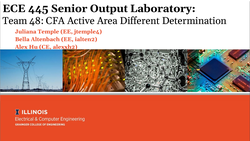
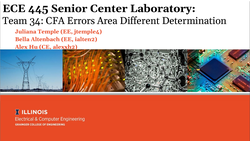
Output: Output -> Center
48: 48 -> 34
Active: Active -> Errors
